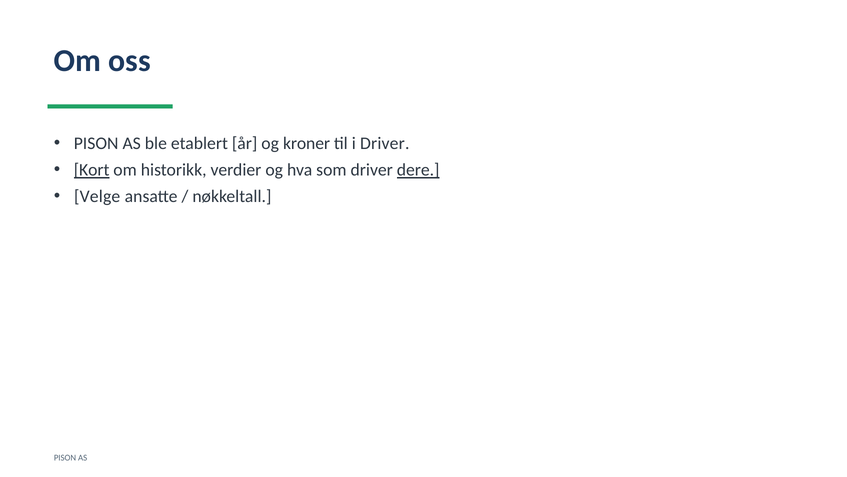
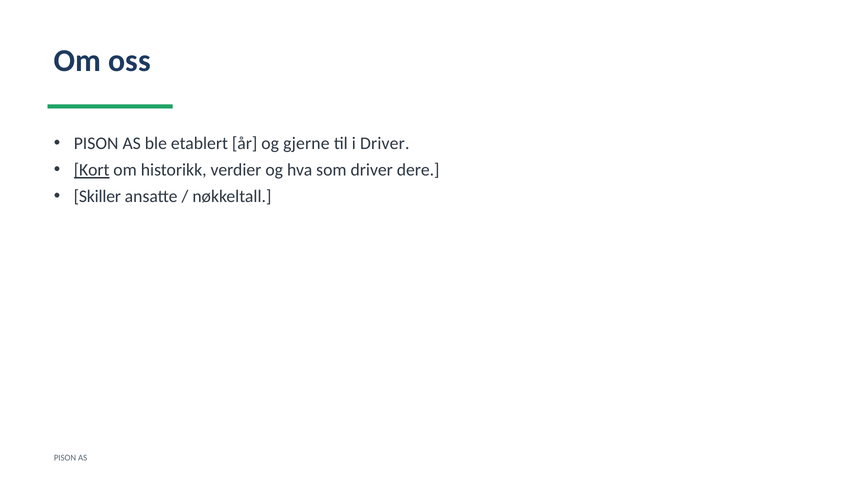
kroner: kroner -> gjerne
dere underline: present -> none
Velge: Velge -> Skiller
